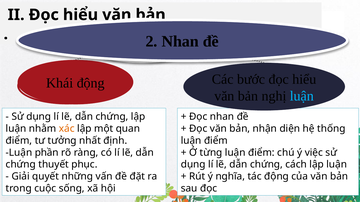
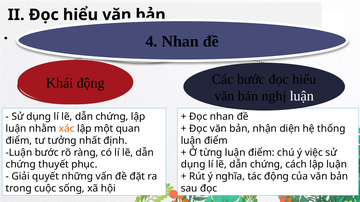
2: 2 -> 4
luận at (302, 96) colour: light blue -> white
Luận phần: phần -> bước
